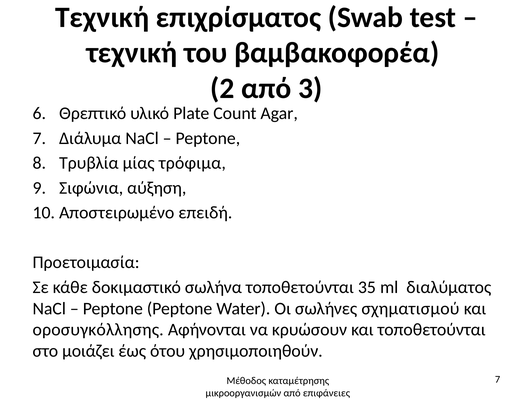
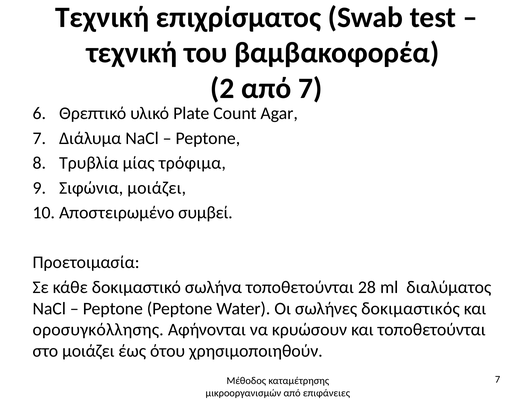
από 3: 3 -> 7
Σιφώνια αύξηση: αύξηση -> μοιάζει
επειδή: επειδή -> συμβεί
35: 35 -> 28
σχηματισμού: σχηματισμού -> δοκιμαστικός
